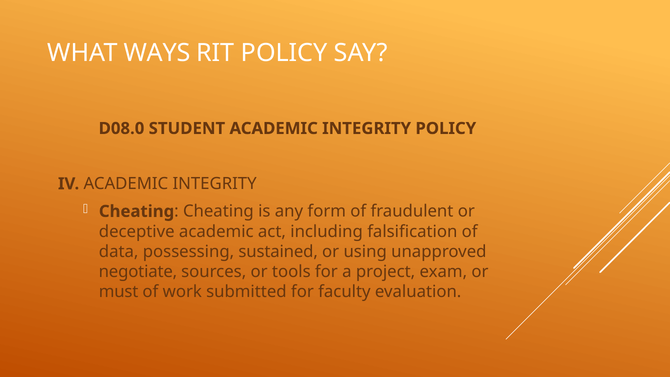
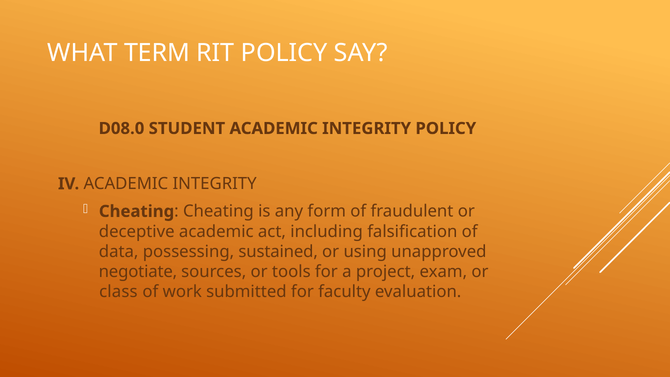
WAYS: WAYS -> TERM
must: must -> class
